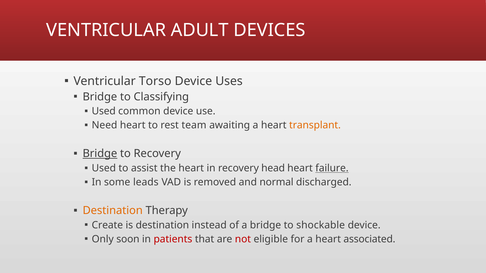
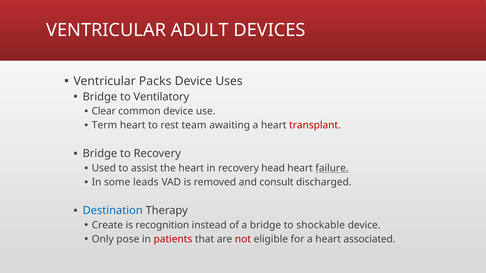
Torso: Torso -> Packs
Classifying: Classifying -> Ventilatory
Used at (104, 111): Used -> Clear
Need: Need -> Term
transplant colour: orange -> red
Bridge at (100, 154) underline: present -> none
normal: normal -> consult
Destination at (113, 211) colour: orange -> blue
is destination: destination -> recognition
soon: soon -> pose
